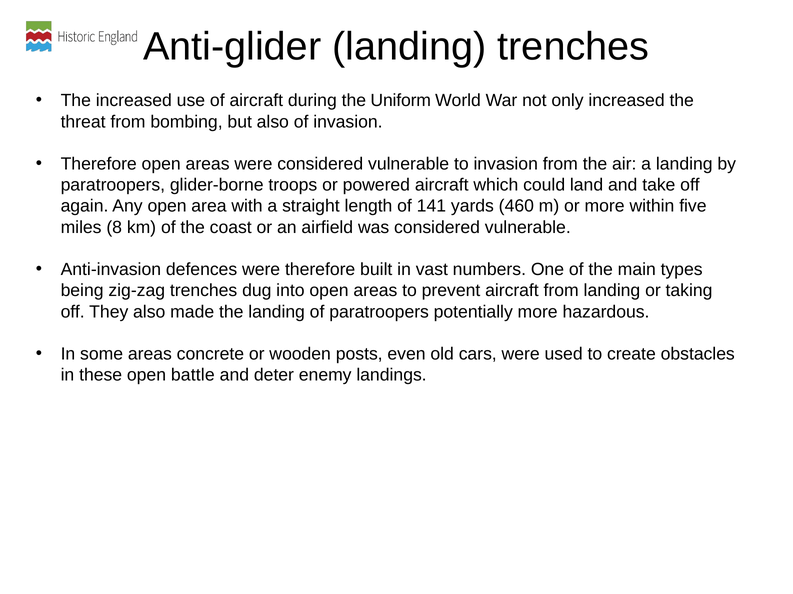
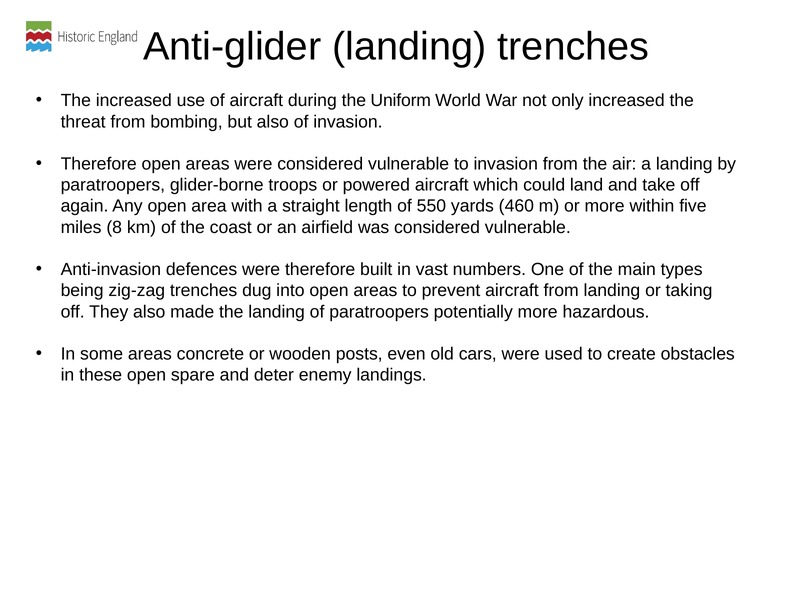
141: 141 -> 550
battle: battle -> spare
